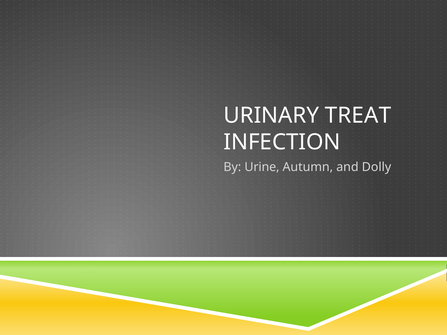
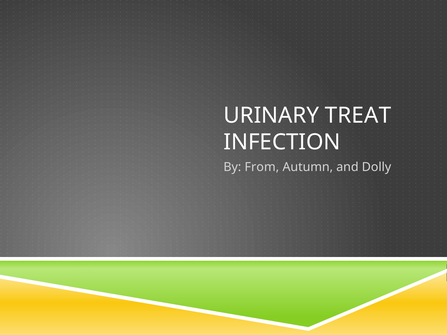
Urine: Urine -> From
